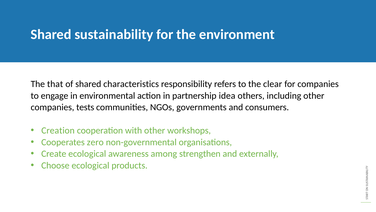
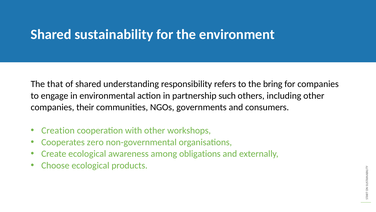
characteristics: characteristics -> understanding
clear: clear -> bring
idea: idea -> such
tests: tests -> their
strengthen: strengthen -> obligations
